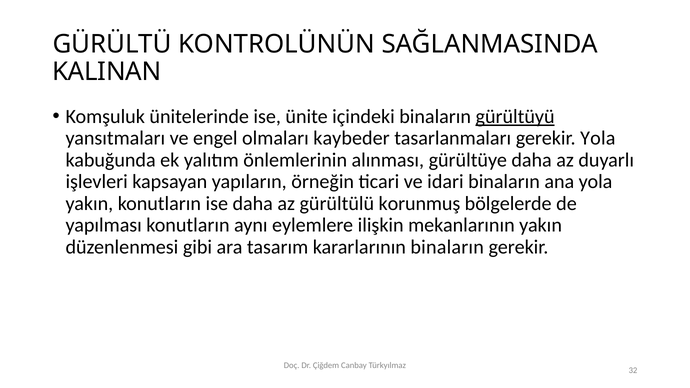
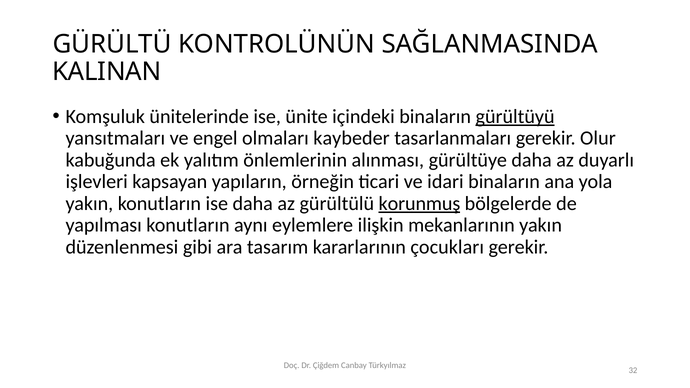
gerekir Yola: Yola -> Olur
korunmuş underline: none -> present
kararlarının binaların: binaların -> çocukları
